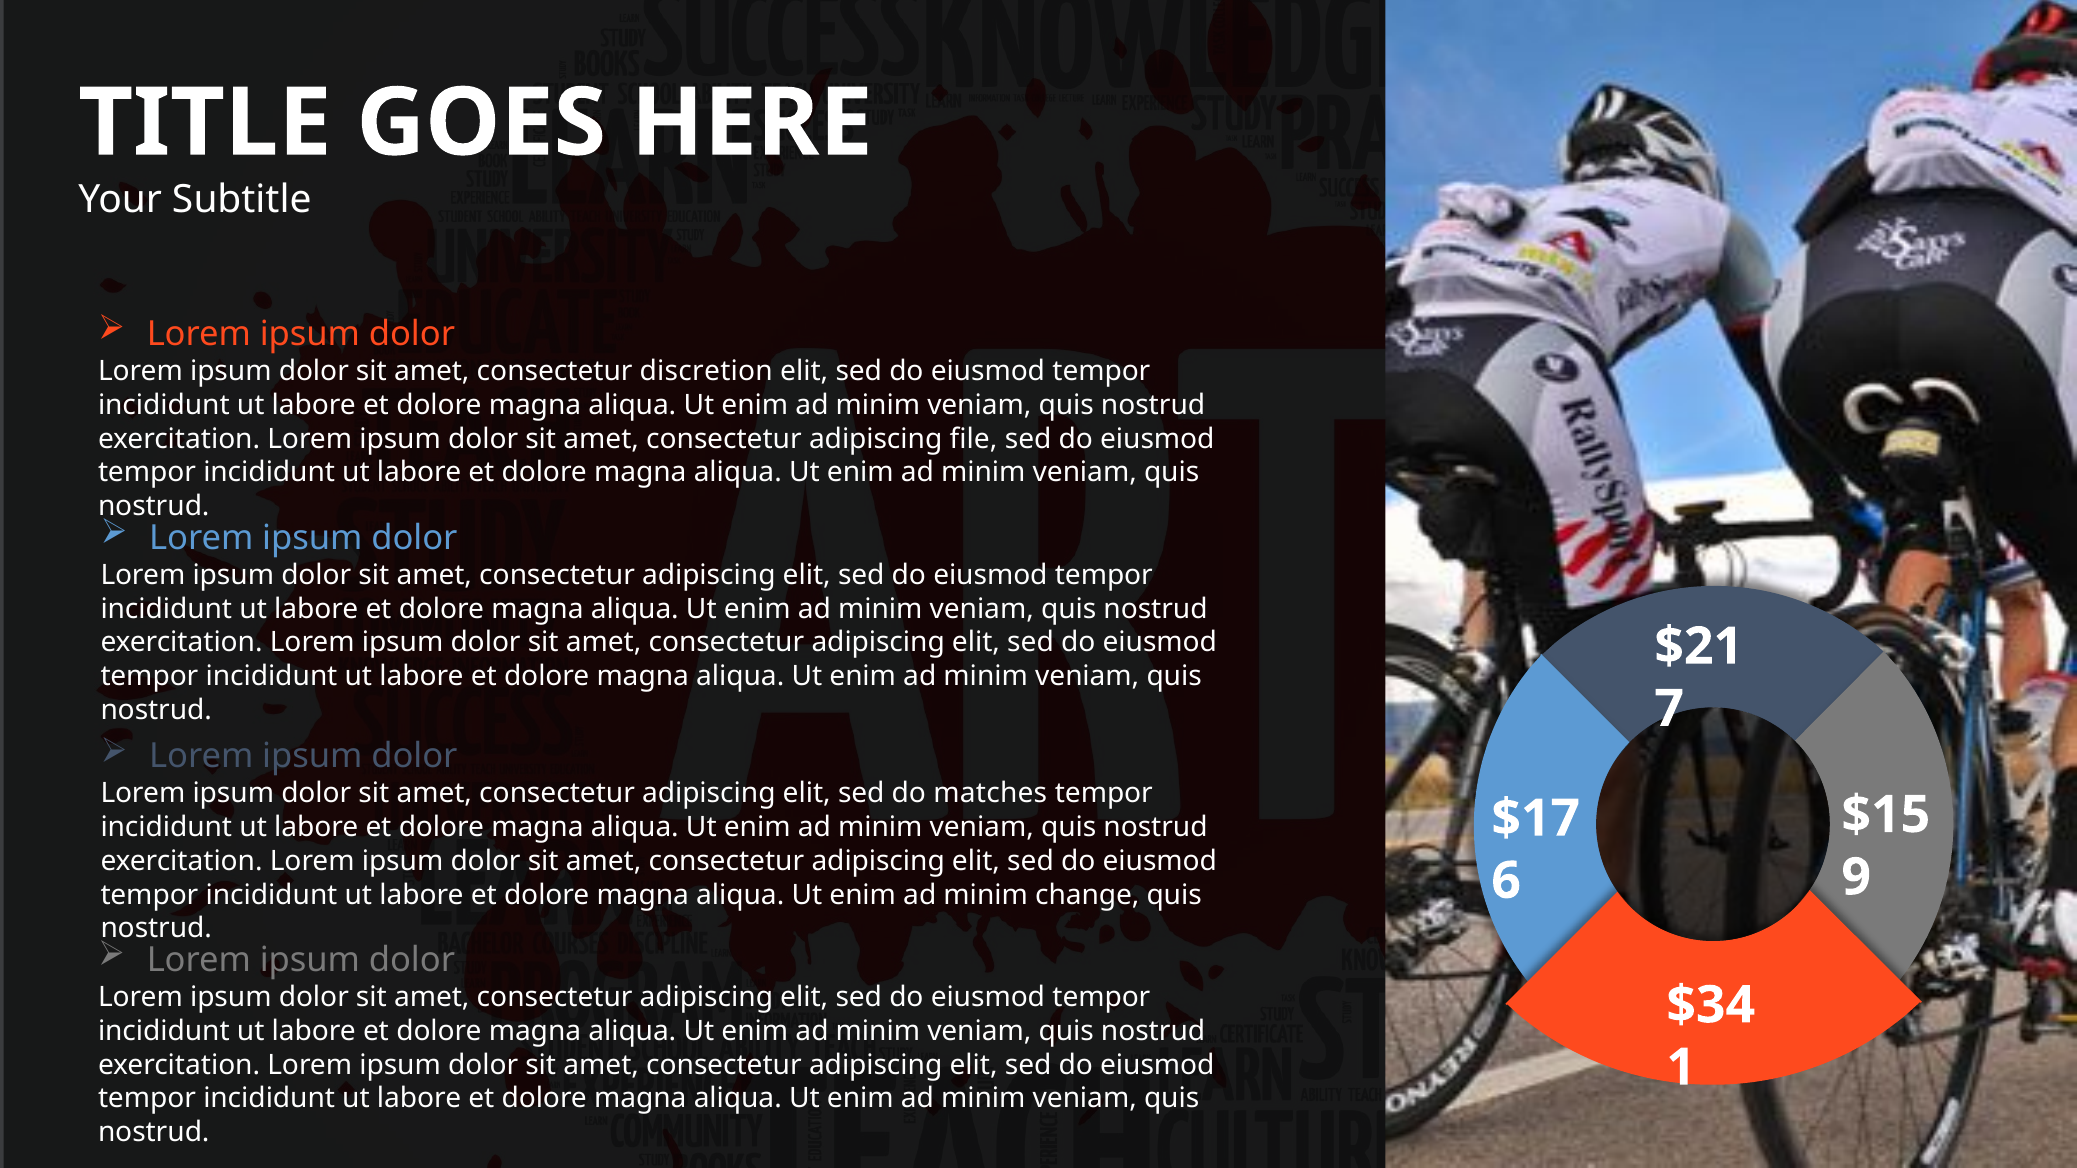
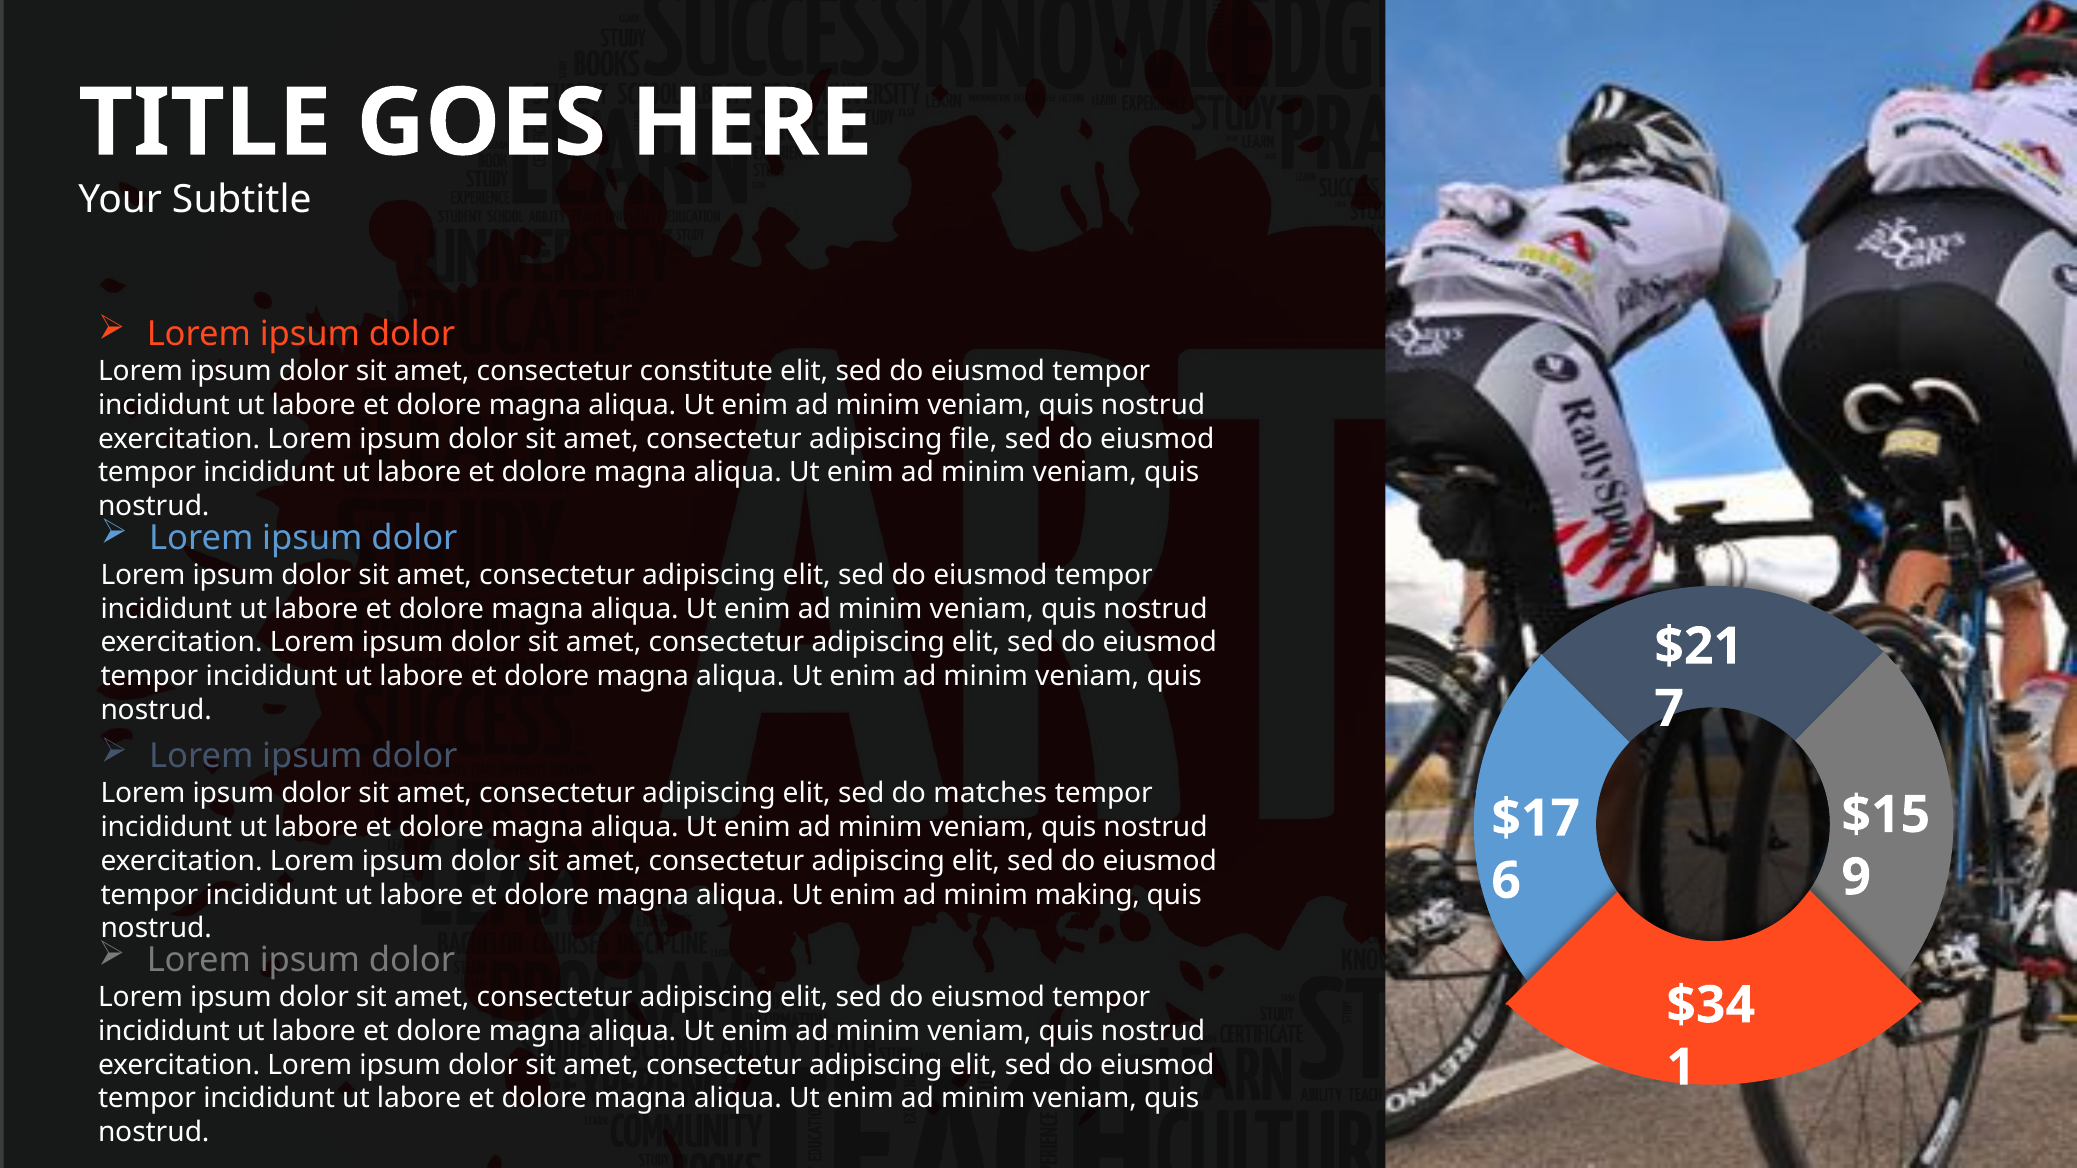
discretion: discretion -> constitute
change: change -> making
